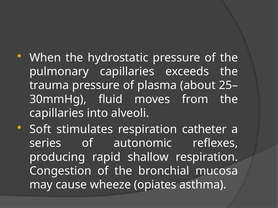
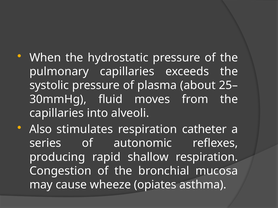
trauma: trauma -> systolic
Soft: Soft -> Also
